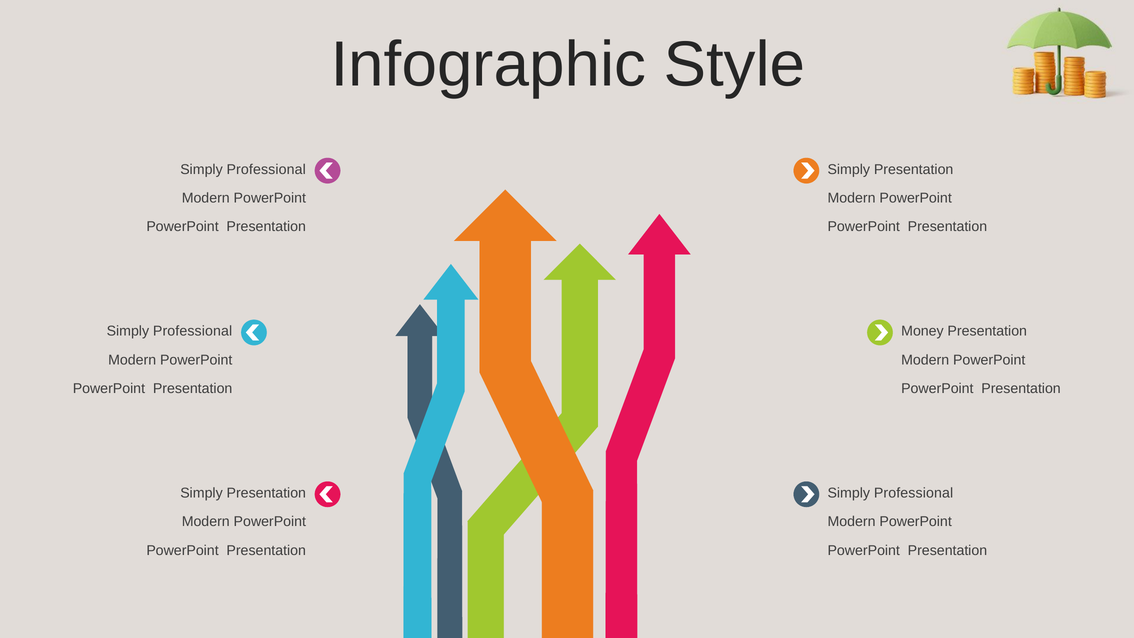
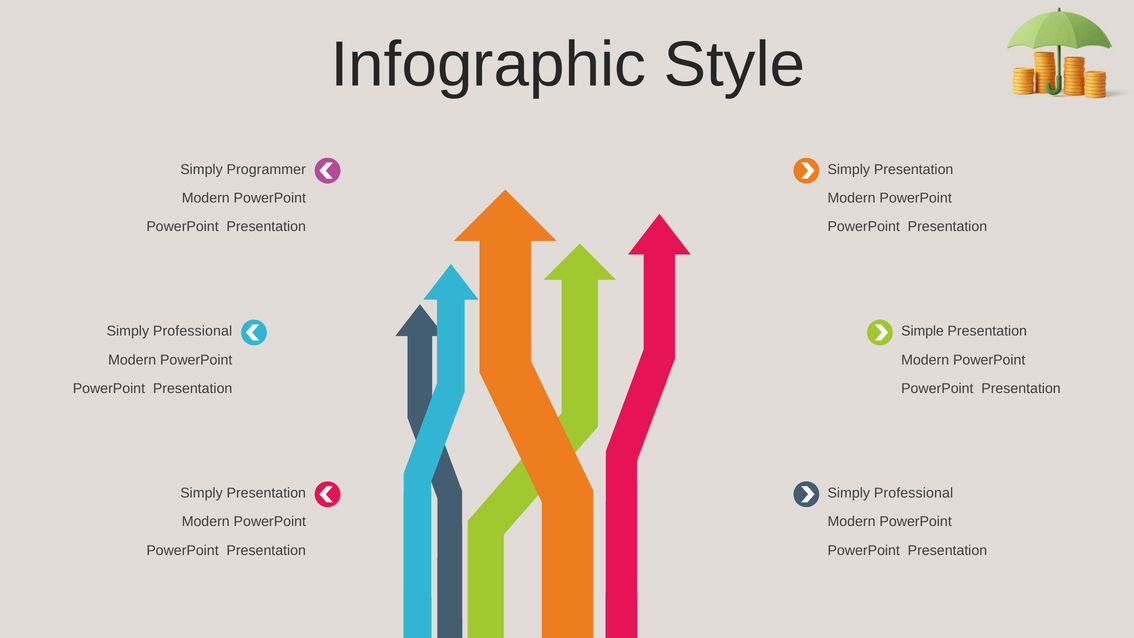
Professional at (266, 169): Professional -> Programmer
Money: Money -> Simple
